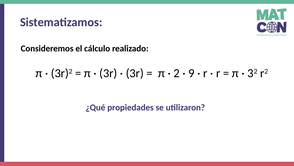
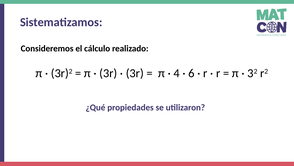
2: 2 -> 4
9: 9 -> 6
